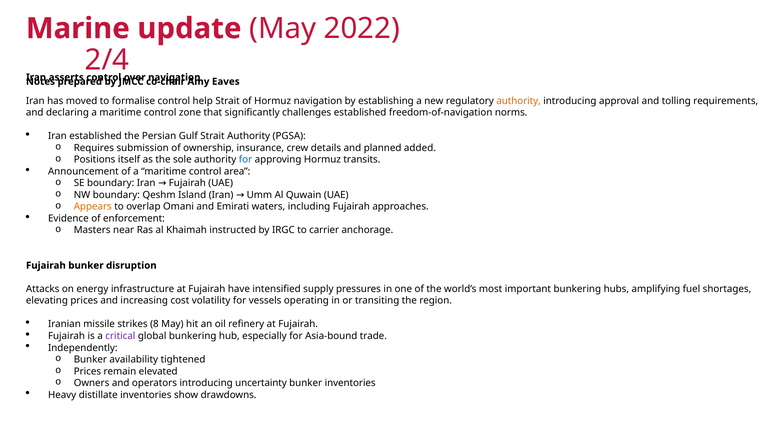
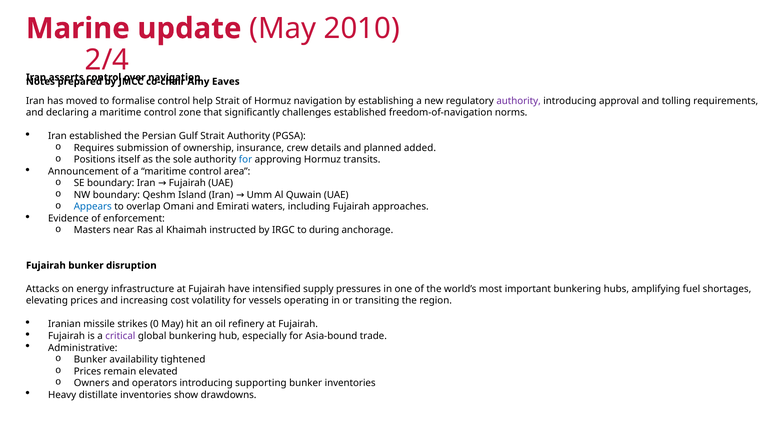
2022: 2022 -> 2010
authority at (519, 101) colour: orange -> purple
Appears colour: orange -> blue
carrier: carrier -> during
8: 8 -> 0
Independently: Independently -> Administrative
uncertainty: uncertainty -> supporting
